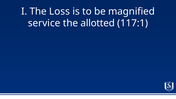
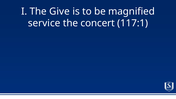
Loss: Loss -> Give
allotted: allotted -> concert
